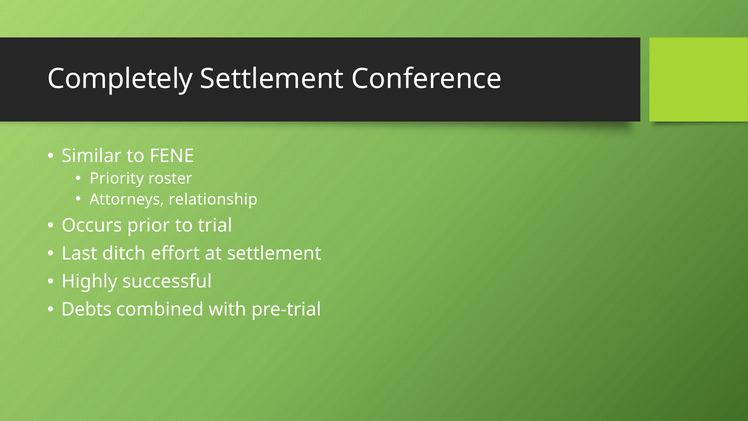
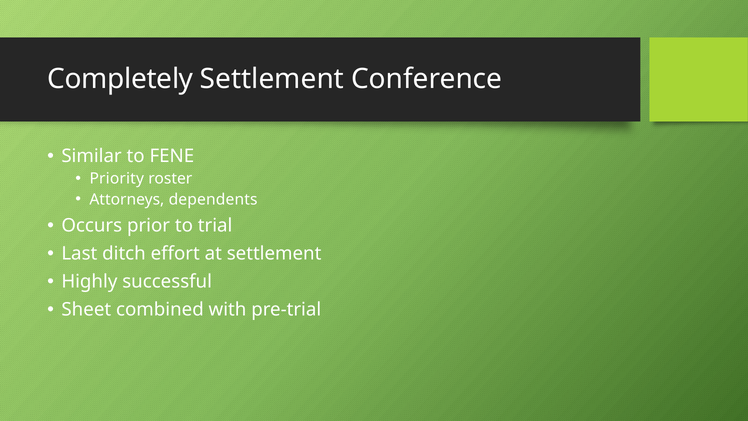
relationship: relationship -> dependents
Debts: Debts -> Sheet
